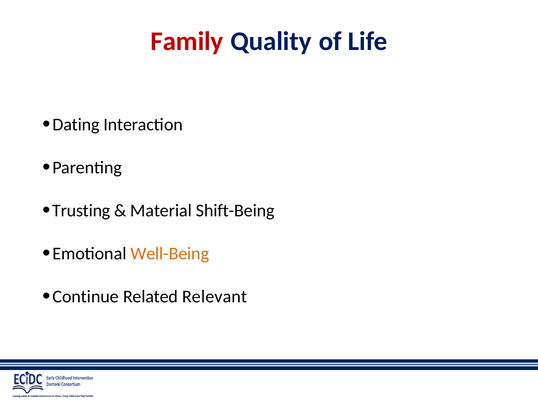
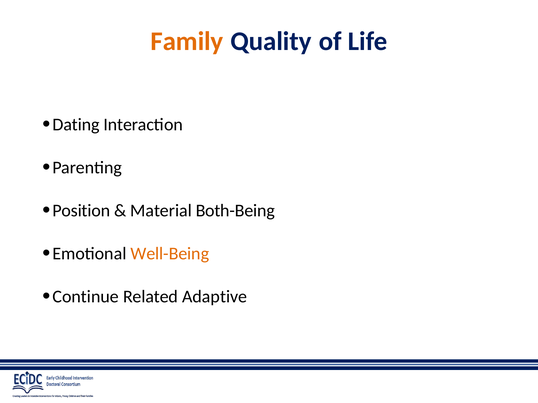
Family colour: red -> orange
Trusting: Trusting -> Position
Shift-Being: Shift-Being -> Both-Being
Relevant: Relevant -> Adaptive
